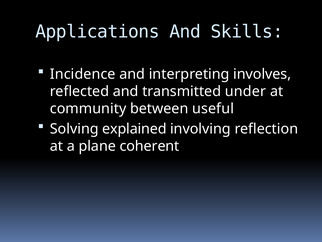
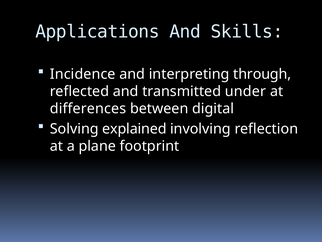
involves: involves -> through
community: community -> differences
useful: useful -> digital
coherent: coherent -> footprint
